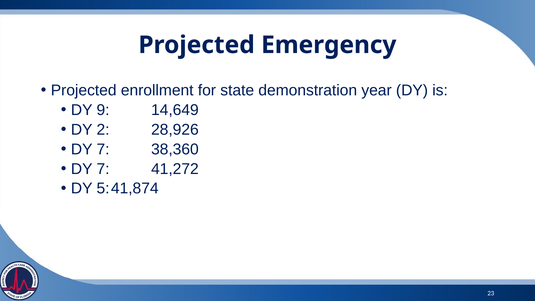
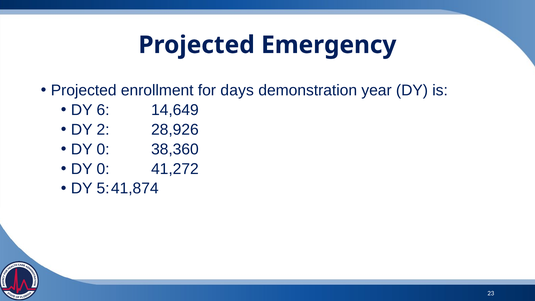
state: state -> days
9: 9 -> 6
7 at (103, 149): 7 -> 0
7 at (103, 169): 7 -> 0
